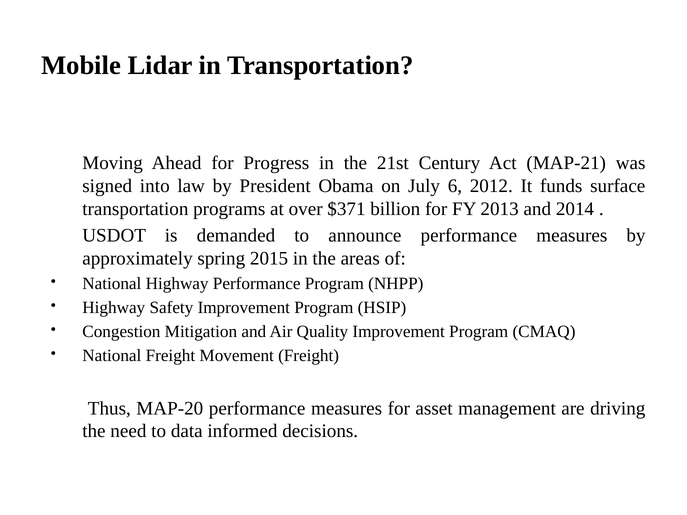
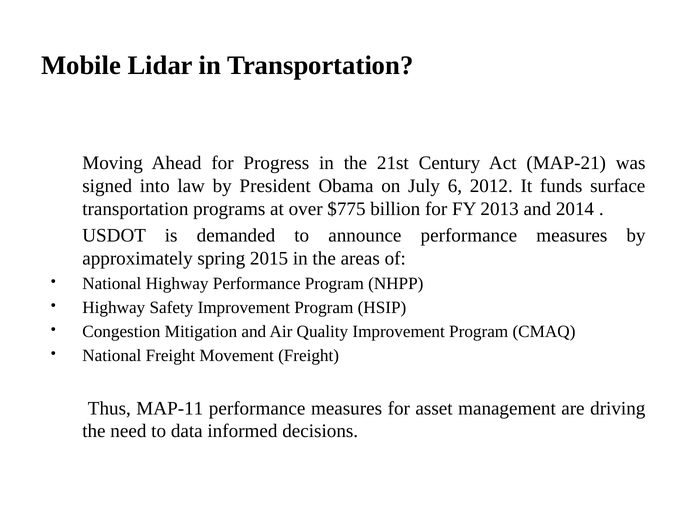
$371: $371 -> $775
MAP-20: MAP-20 -> MAP-11
